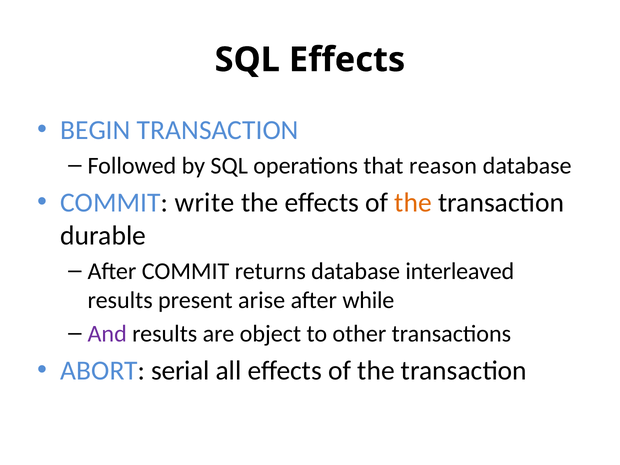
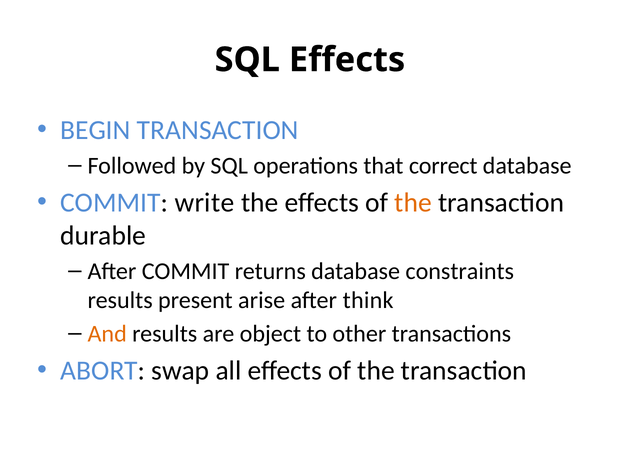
reason: reason -> correct
interleaved: interleaved -> constraints
while: while -> think
And colour: purple -> orange
serial: serial -> swap
